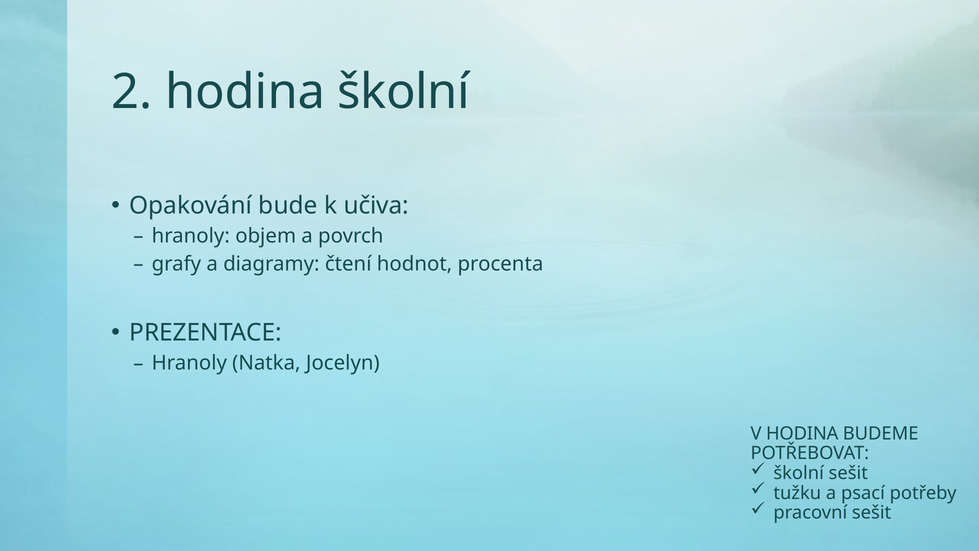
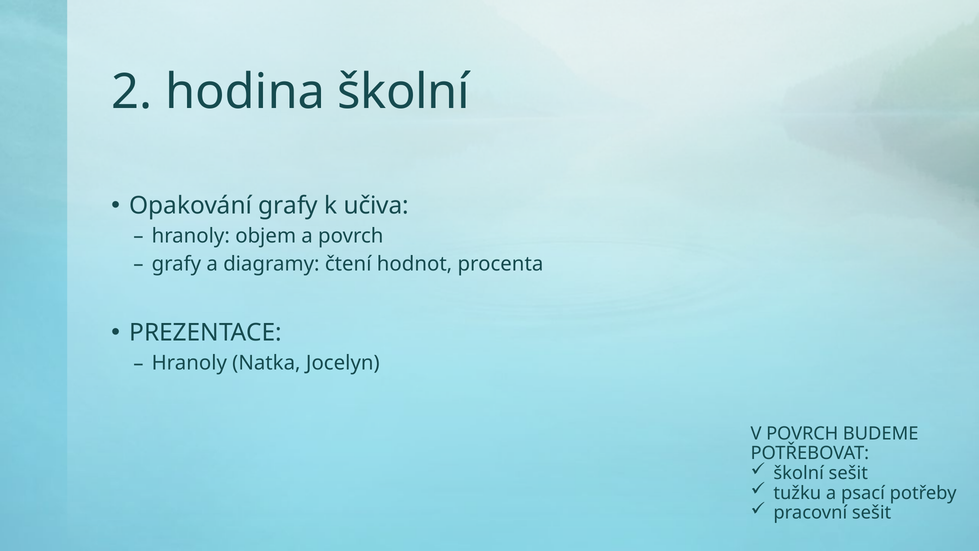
Opakování bude: bude -> grafy
V HODINA: HODINA -> POVRCH
